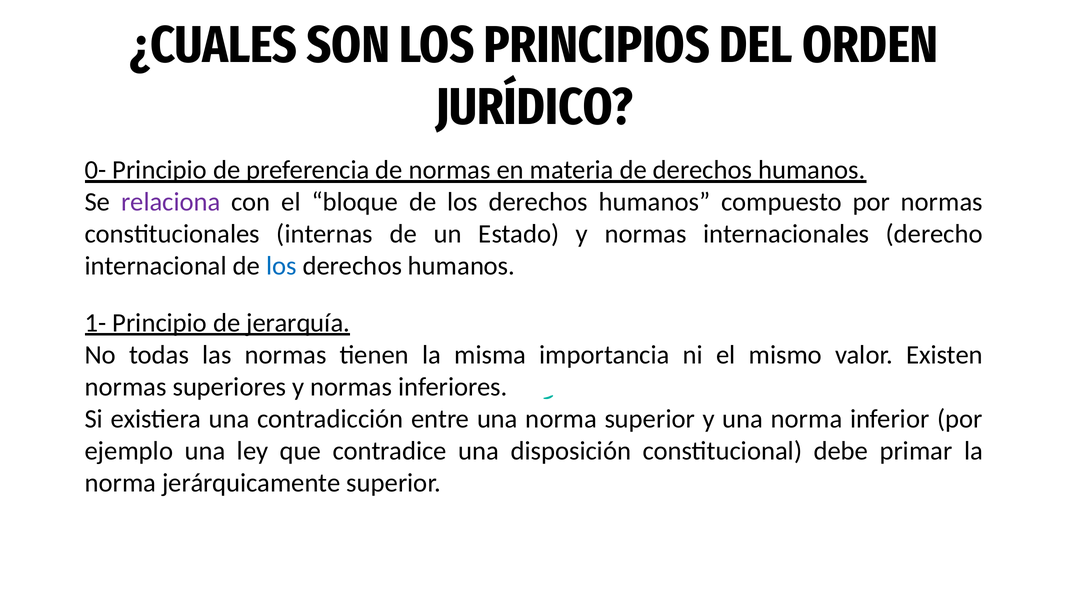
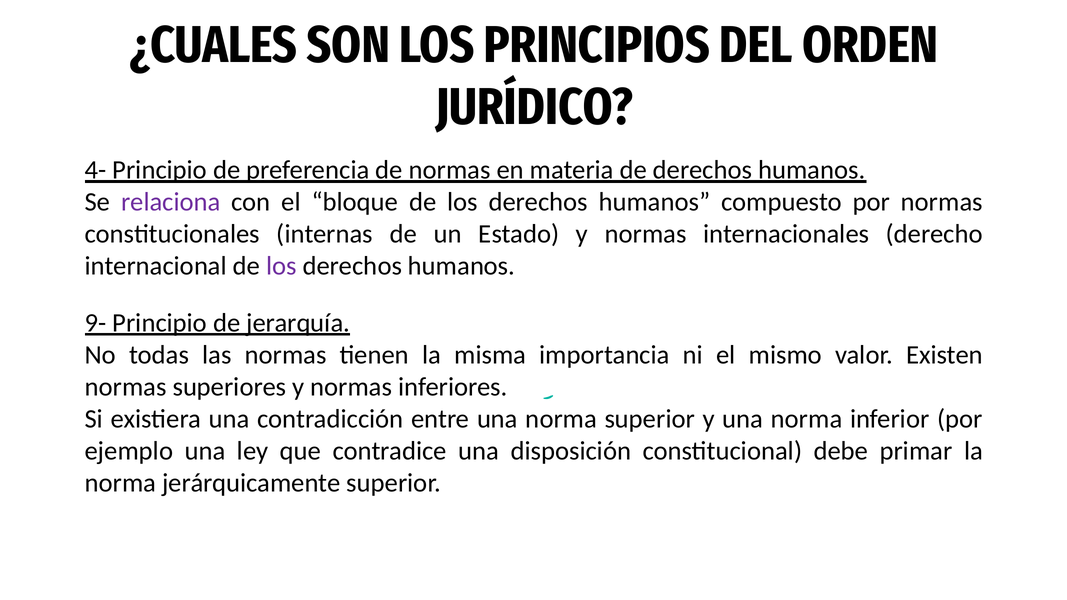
0-: 0- -> 4-
los at (281, 266) colour: blue -> purple
1-: 1- -> 9-
